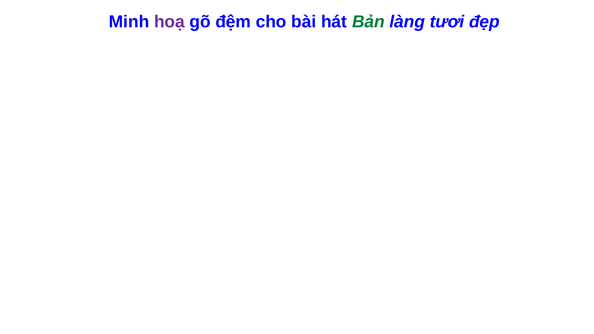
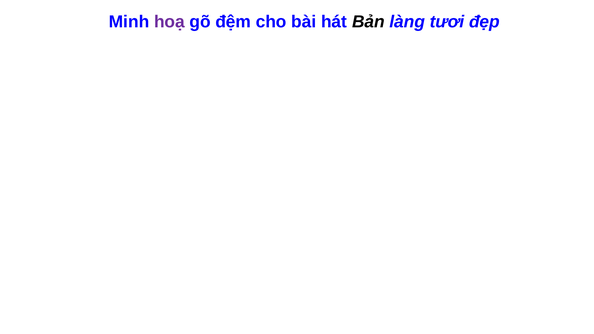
Bản colour: green -> black
